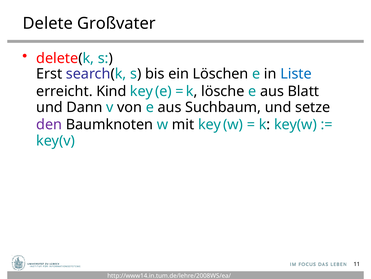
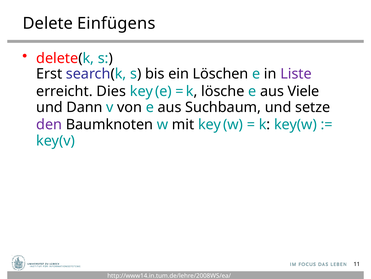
Großvater: Großvater -> Einfügens
Liste colour: blue -> purple
Kind: Kind -> Dies
Blatt: Blatt -> Viele
